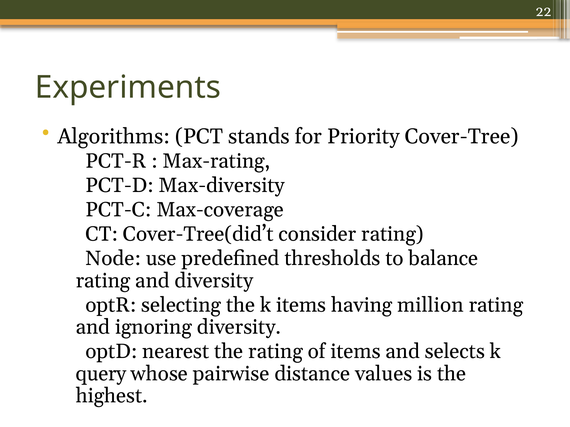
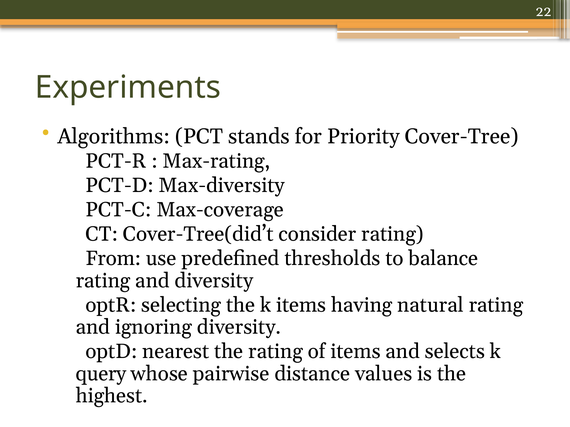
Node: Node -> From
million: million -> natural
